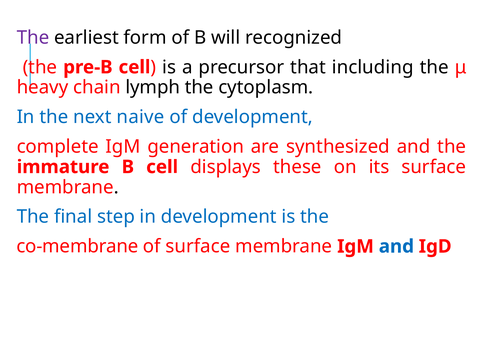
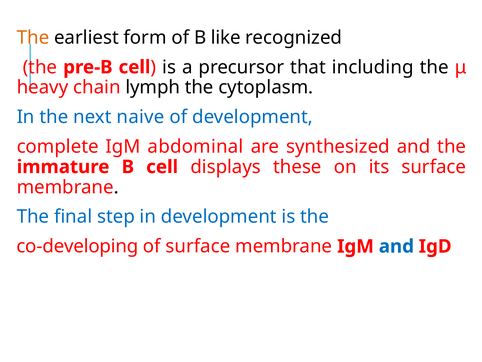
The at (33, 38) colour: purple -> orange
will: will -> like
generation: generation -> abdominal
co-membrane: co-membrane -> co-developing
